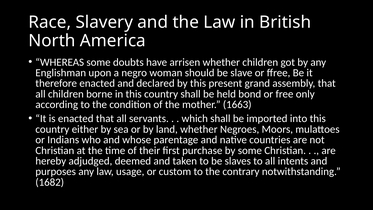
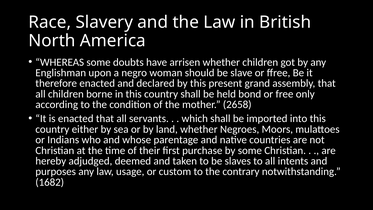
1663: 1663 -> 2658
